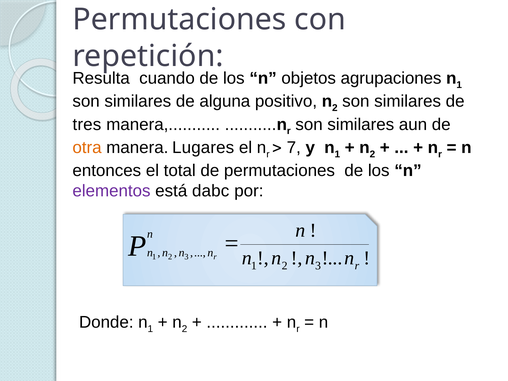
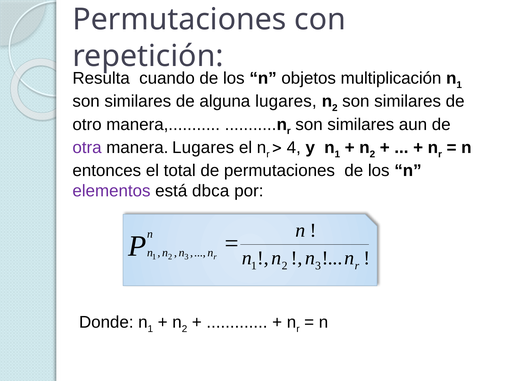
agrupaciones: agrupaciones -> multiplicación
alguna positivo: positivo -> lugares
tres: tres -> otro
otra colour: orange -> purple
7: 7 -> 4
dabc: dabc -> dbca
